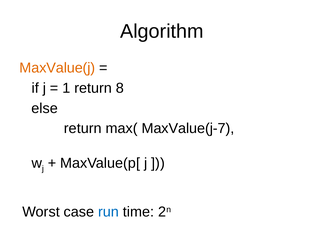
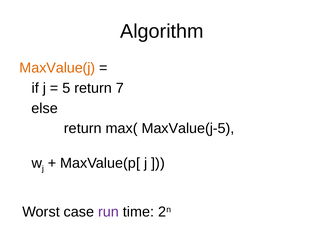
1: 1 -> 5
8: 8 -> 7
MaxValue(j-7: MaxValue(j-7 -> MaxValue(j-5
run colour: blue -> purple
